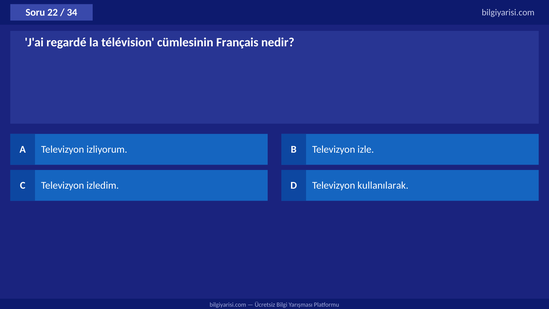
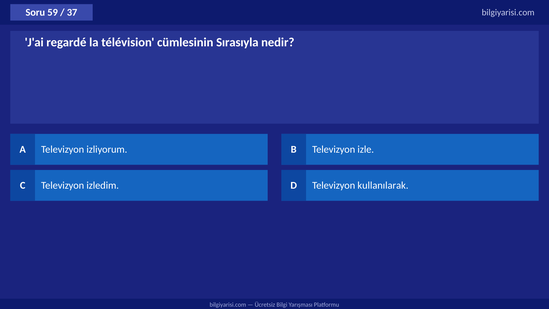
22: 22 -> 59
34: 34 -> 37
Français: Français -> Sırasıyla
